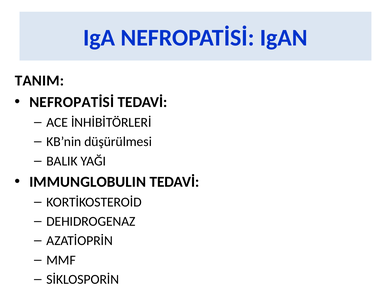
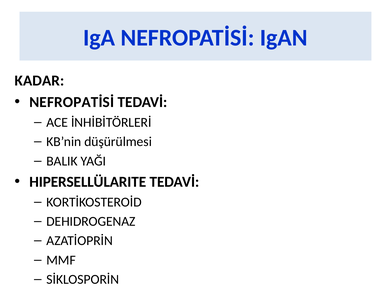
TANIM: TANIM -> KADAR
IMMUNGLOBULIN: IMMUNGLOBULIN -> HIPERSELLÜLARITE
